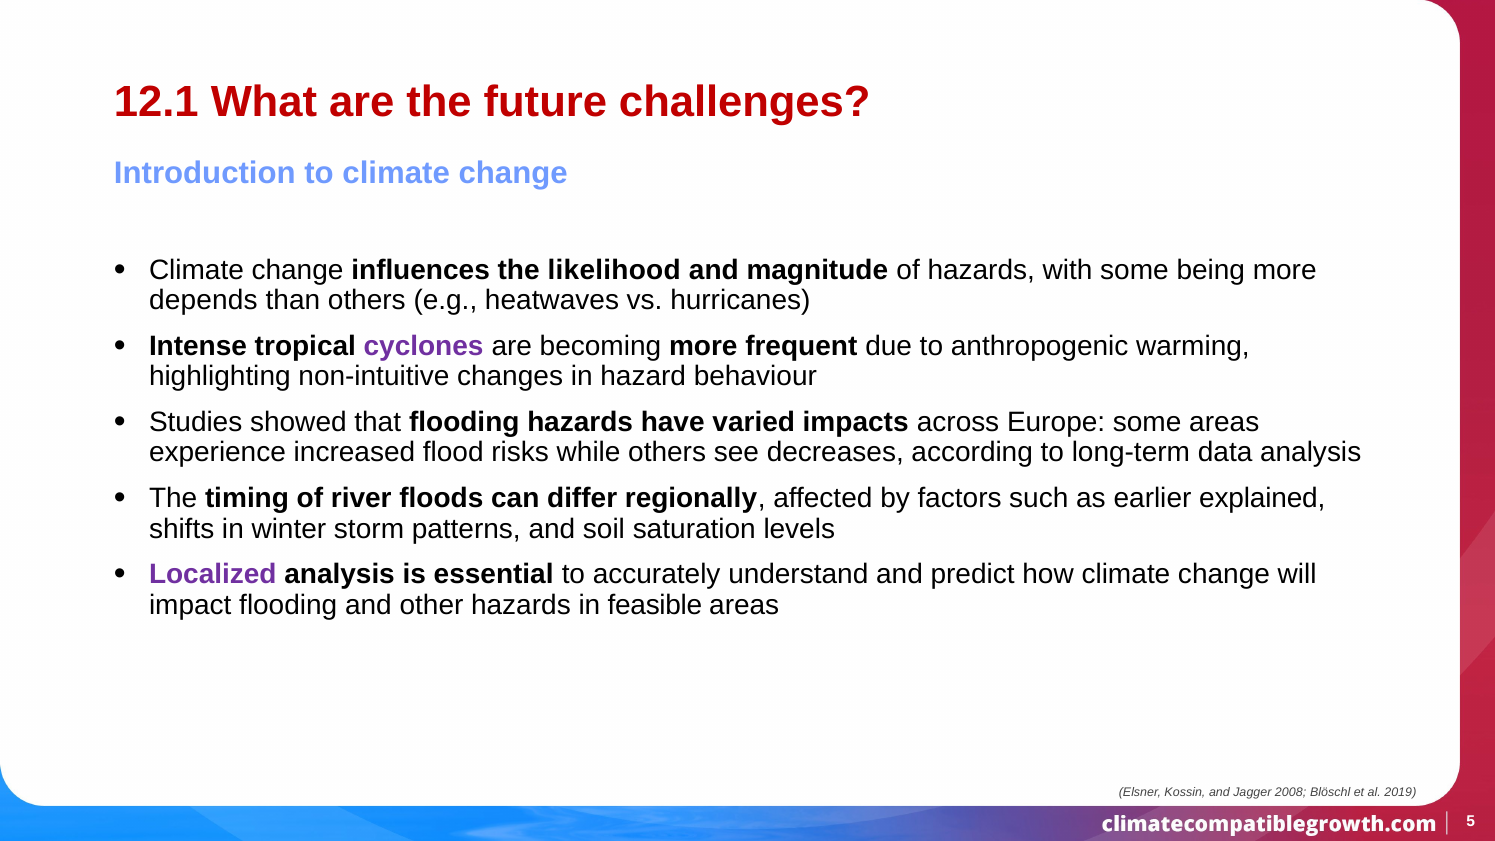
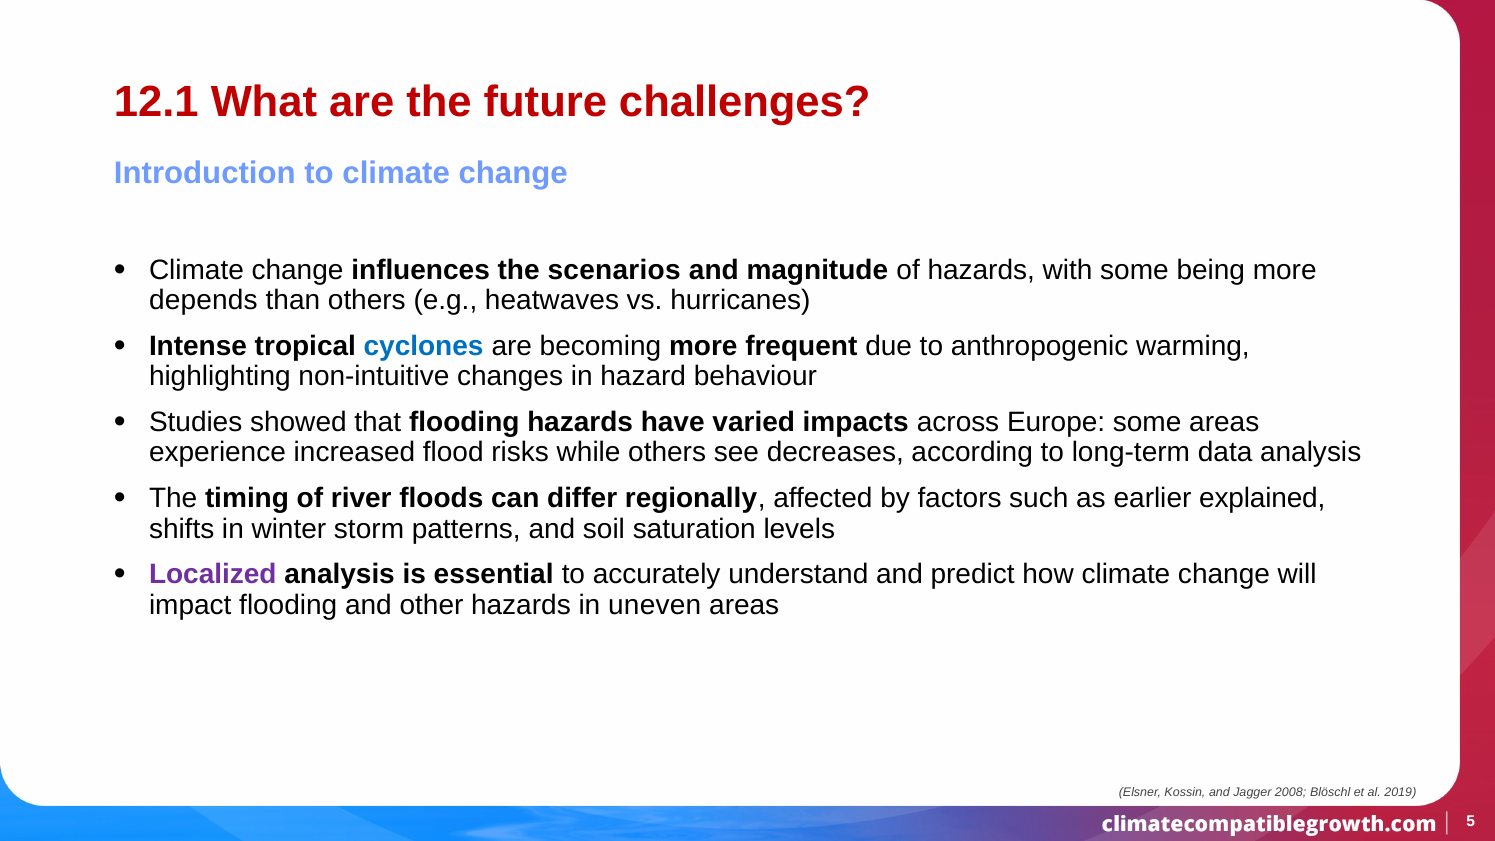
likelihood: likelihood -> scenarios
cyclones colour: purple -> blue
feasible: feasible -> uneven
